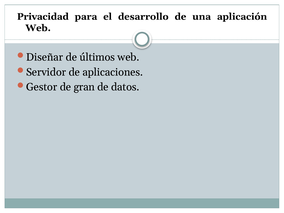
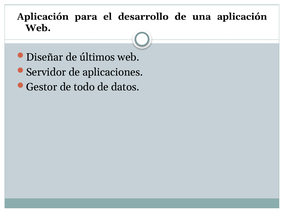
Privacidad at (43, 17): Privacidad -> Aplicación
gran: gran -> todo
